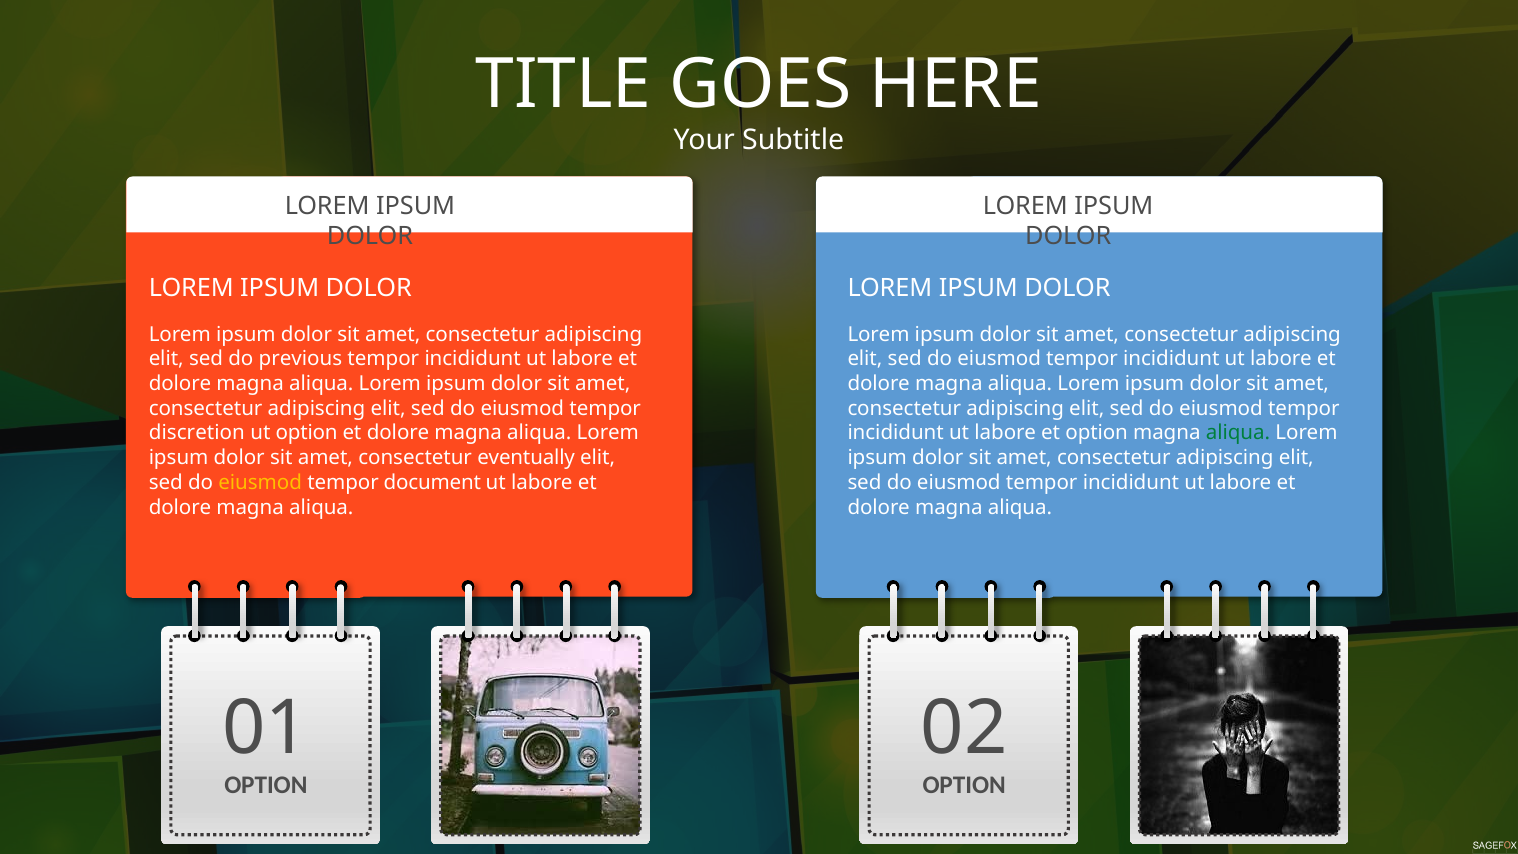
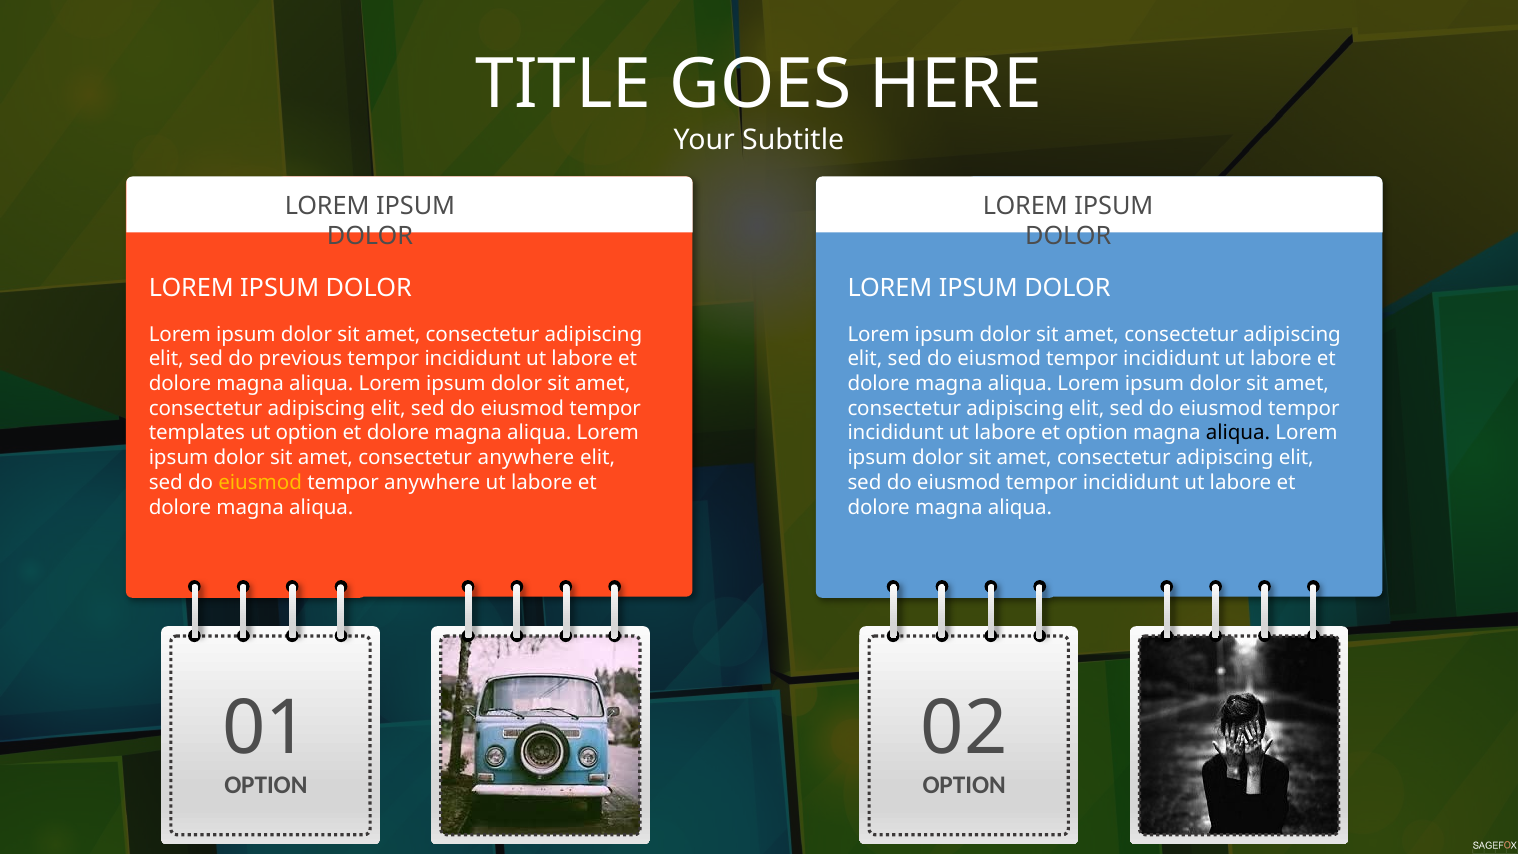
discretion: discretion -> templates
aliqua at (1238, 433) colour: green -> black
consectetur eventually: eventually -> anywhere
tempor document: document -> anywhere
